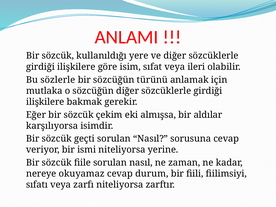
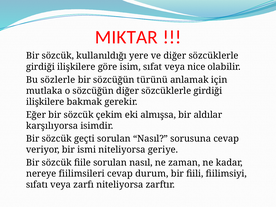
ANLAMI: ANLAMI -> MIKTAR
ileri: ileri -> nice
yerine: yerine -> geriye
okuyamaz: okuyamaz -> fiilimsileri
